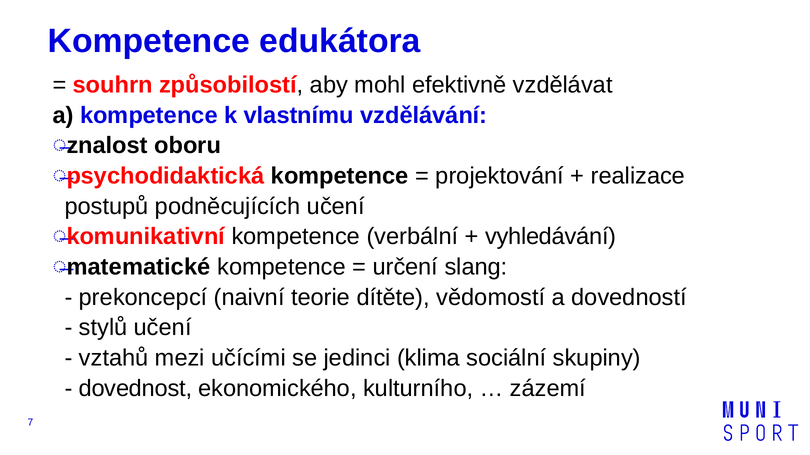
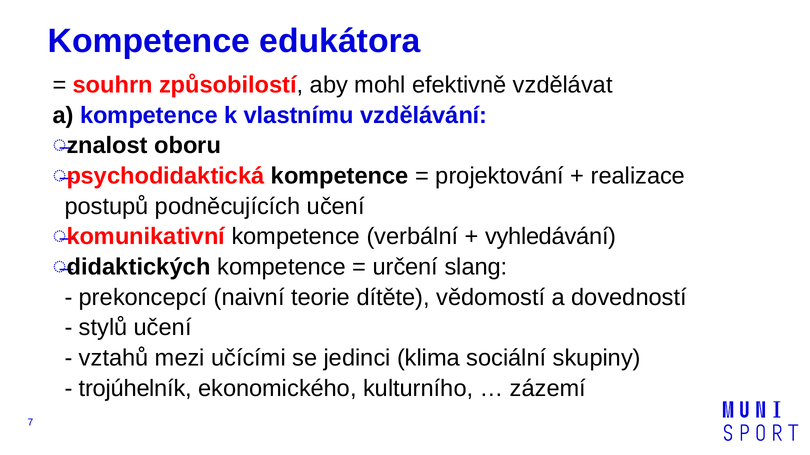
matematické: matematické -> didaktických
dovednost: dovednost -> trojúhelník
